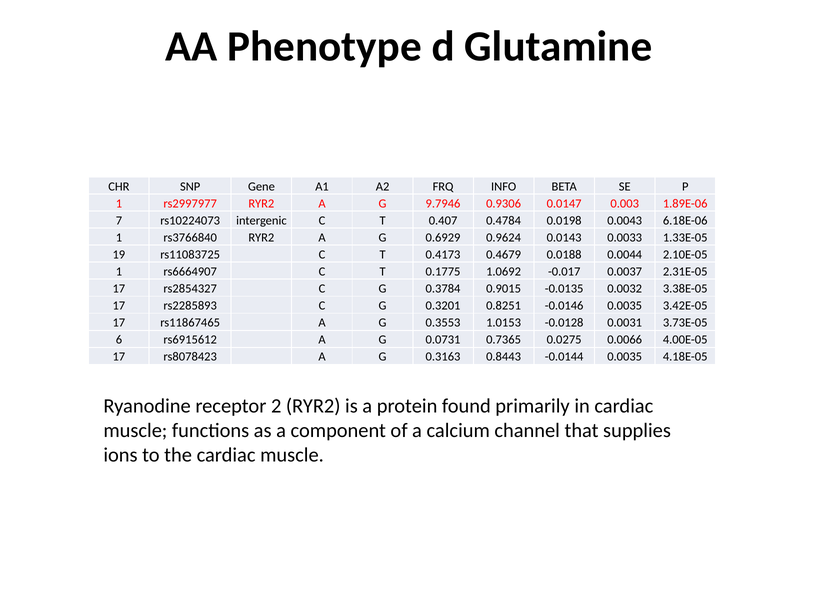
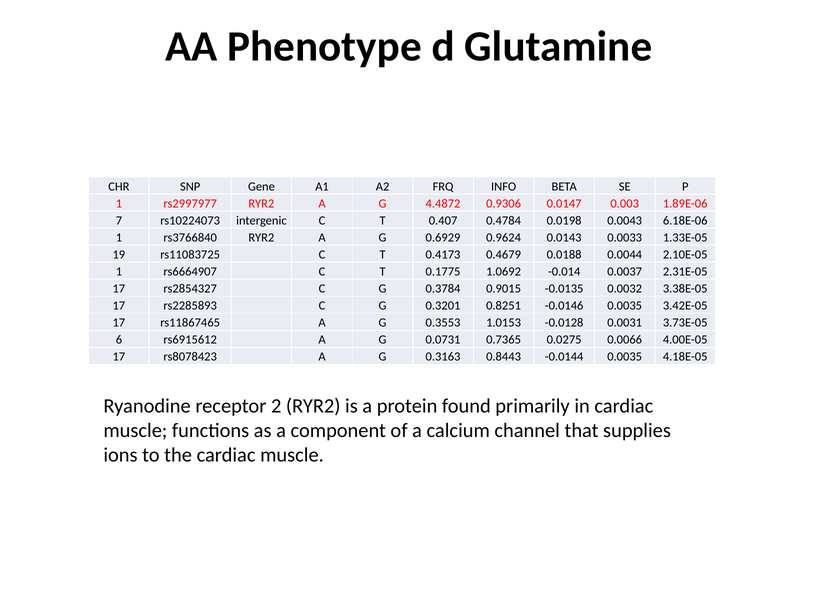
9.7946: 9.7946 -> 4.4872
-0.017: -0.017 -> -0.014
